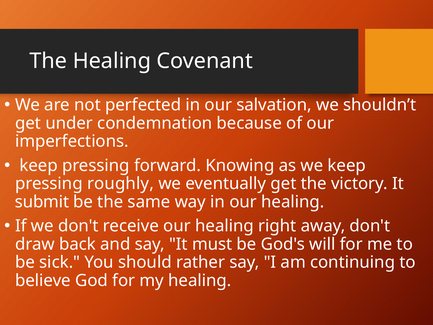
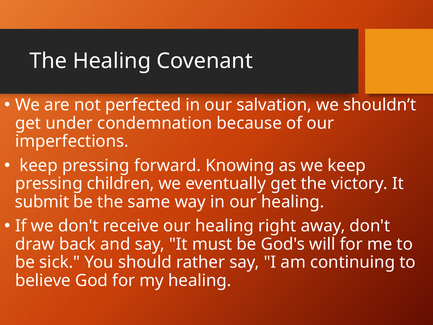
roughly: roughly -> children
